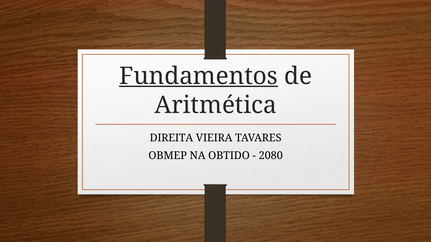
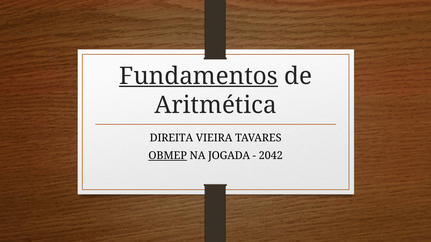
OBMEP underline: none -> present
OBTIDO: OBTIDO -> JOGADA
2080: 2080 -> 2042
